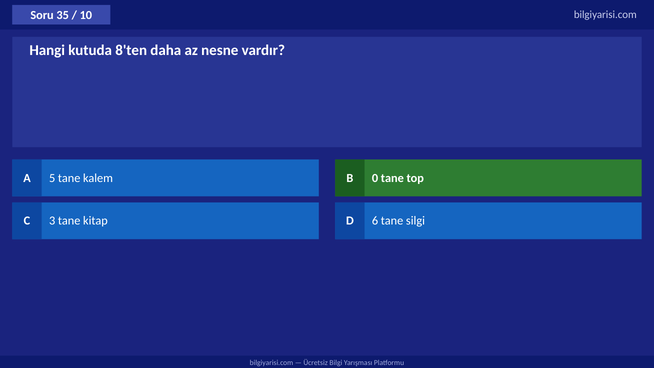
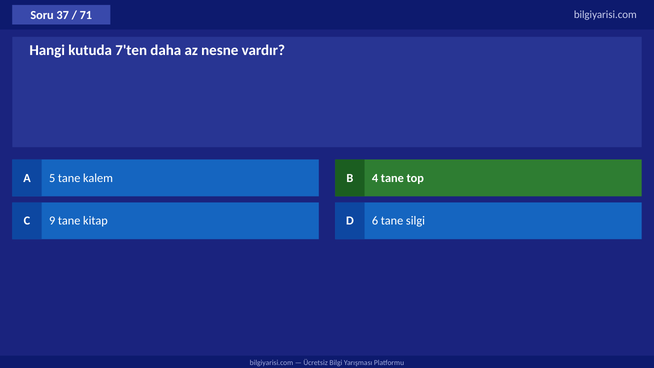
35: 35 -> 37
10: 10 -> 71
8'ten: 8'ten -> 7'ten
0: 0 -> 4
3: 3 -> 9
